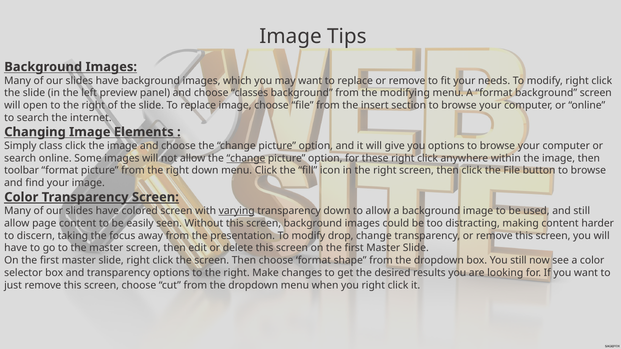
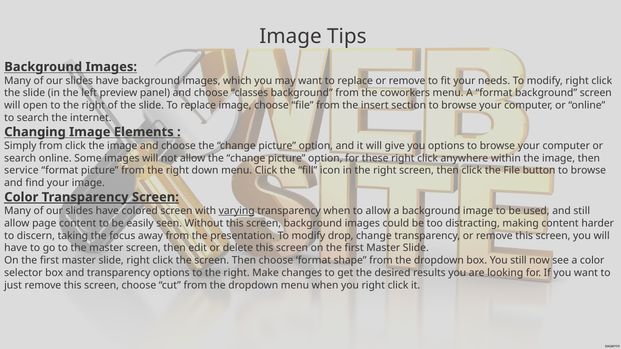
modifying: modifying -> coworkers
Simply class: class -> from
change at (246, 158) underline: present -> none
toolbar: toolbar -> service
transparency down: down -> when
